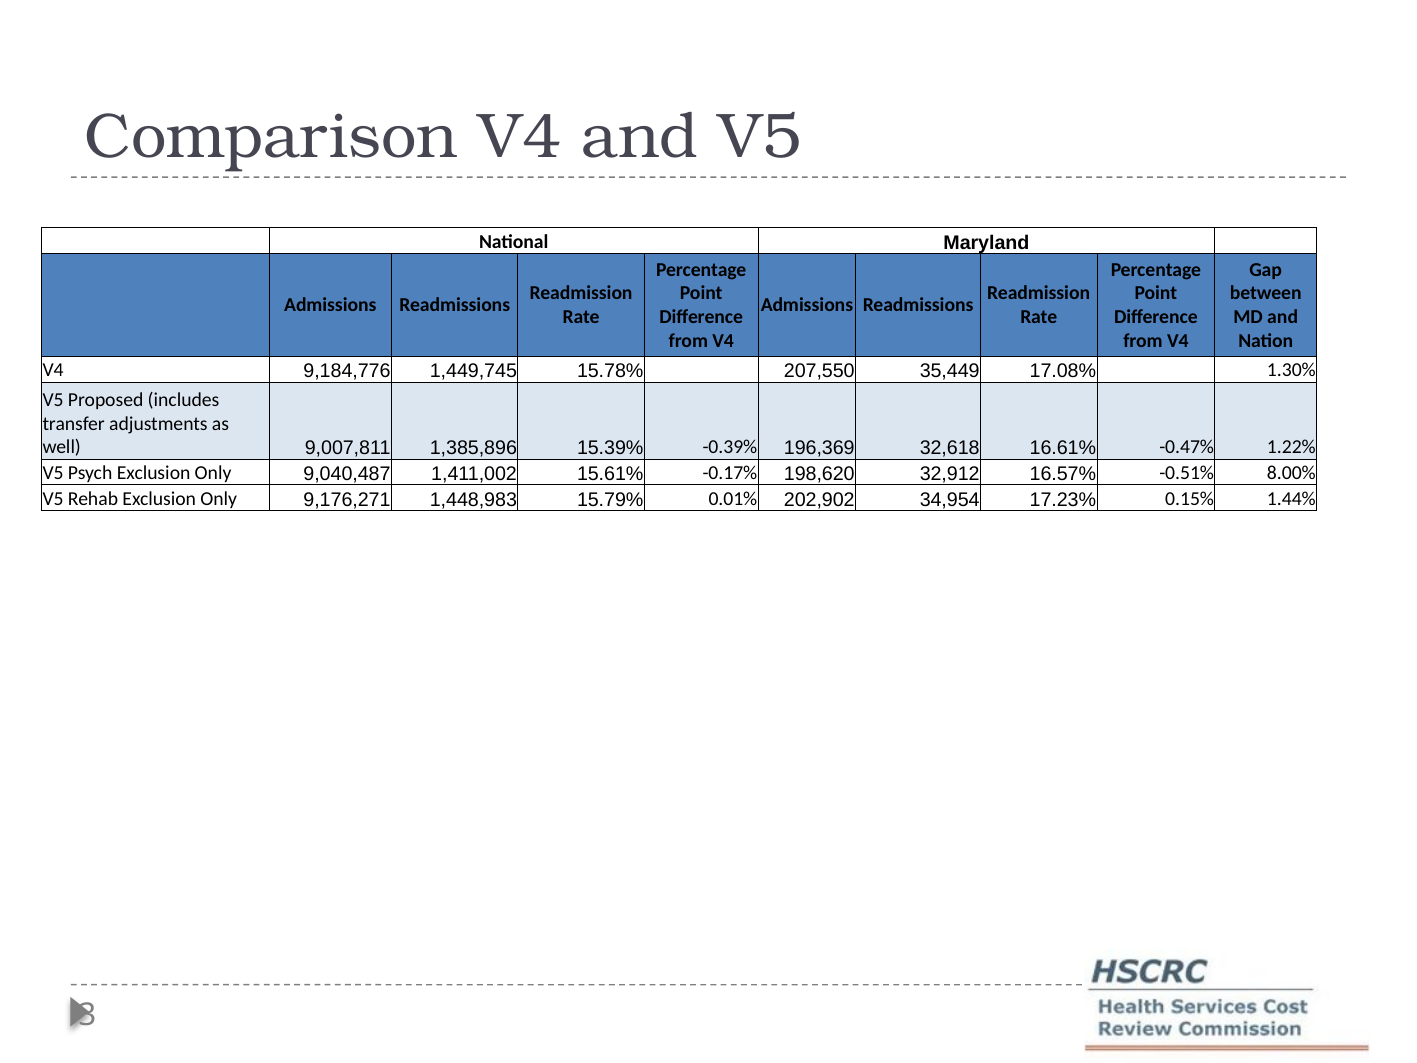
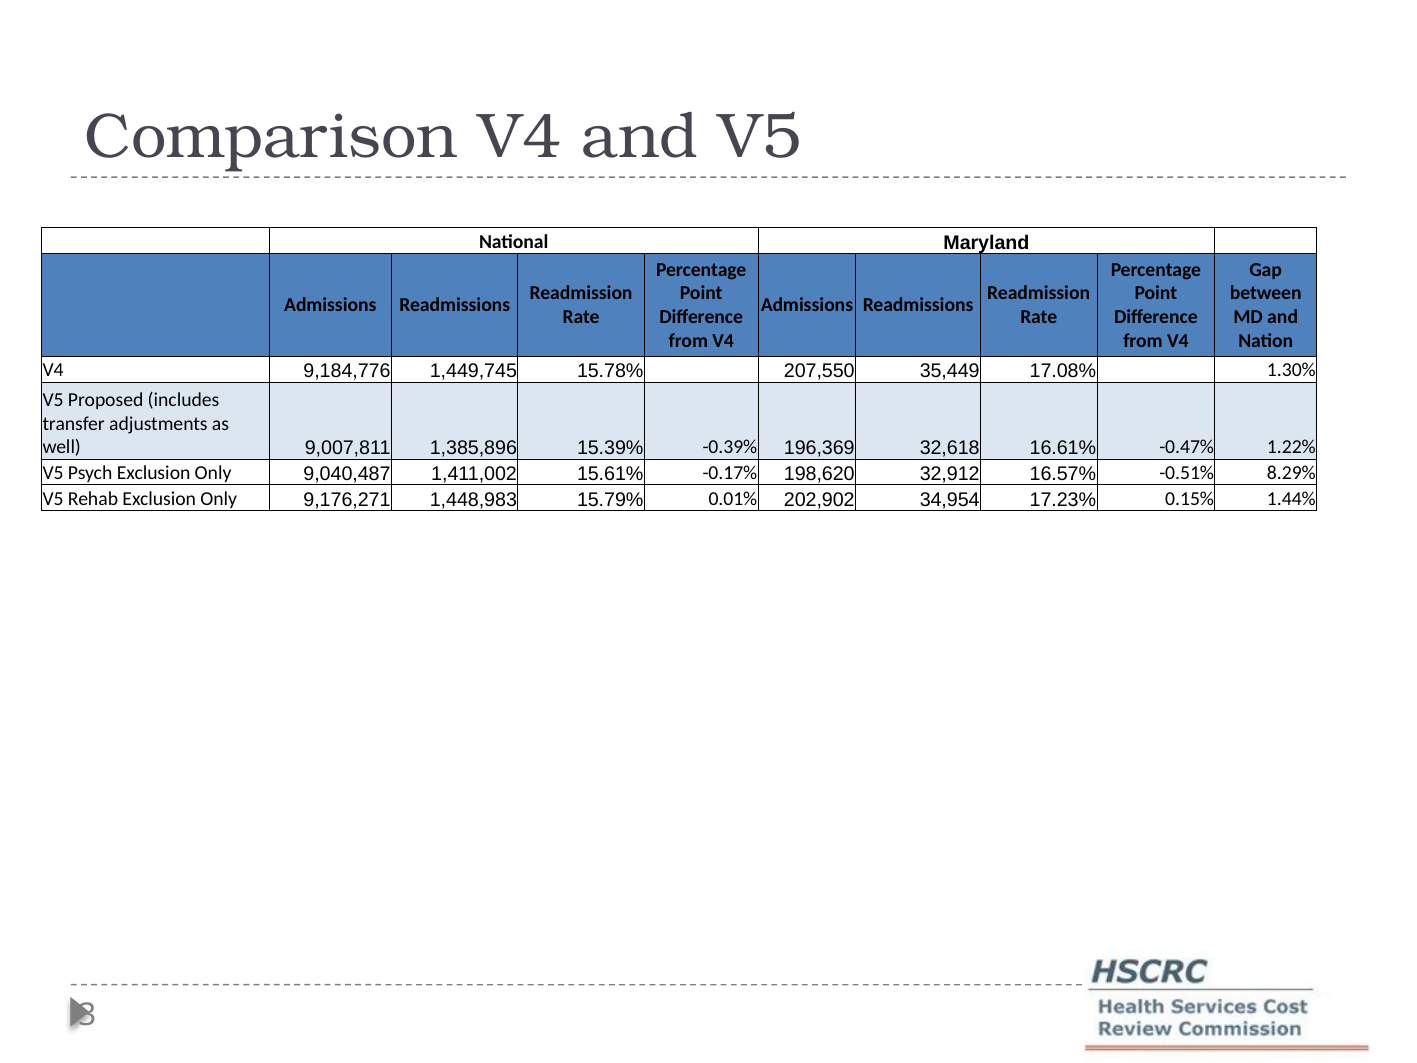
8.00%: 8.00% -> 8.29%
